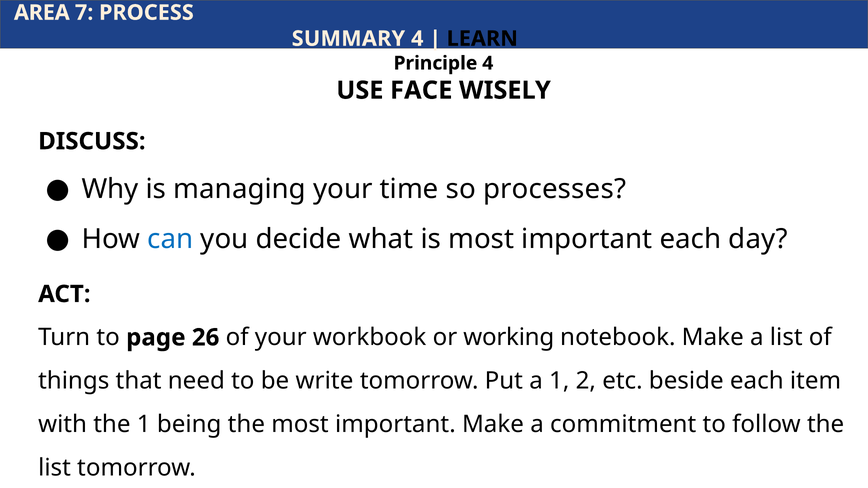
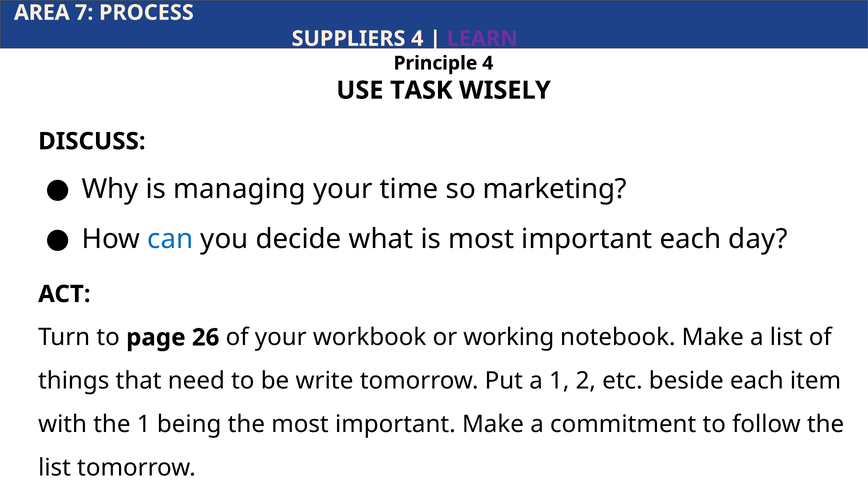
SUMMARY: SUMMARY -> SUPPLIERS
LEARN colour: black -> purple
FACE: FACE -> TASK
processes: processes -> marketing
